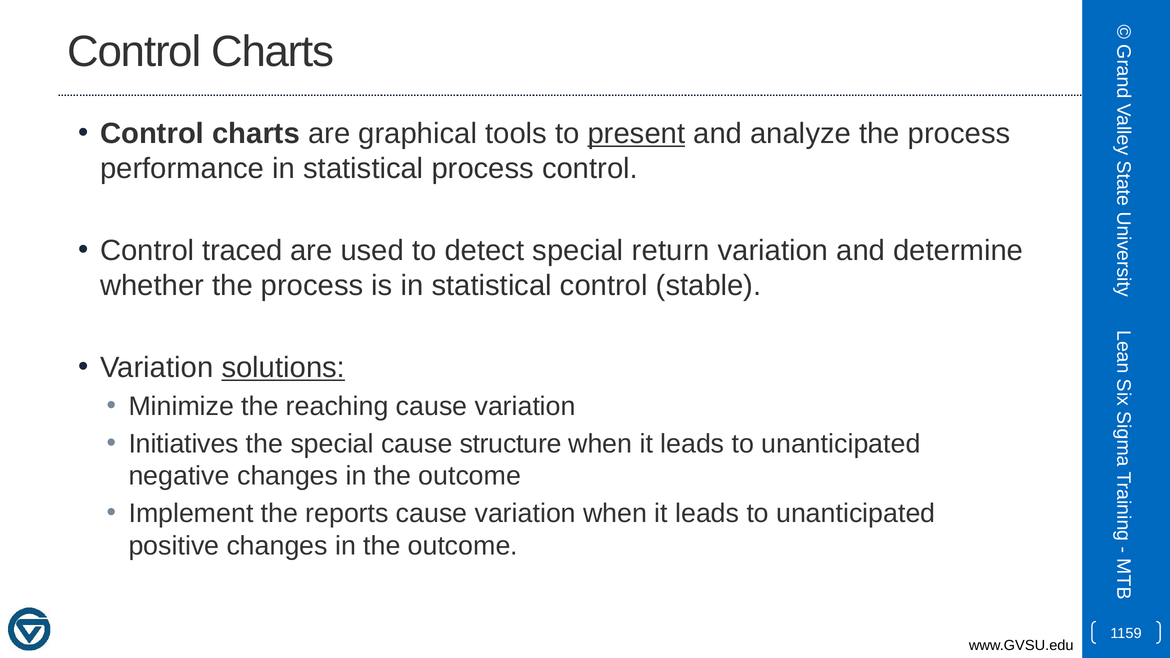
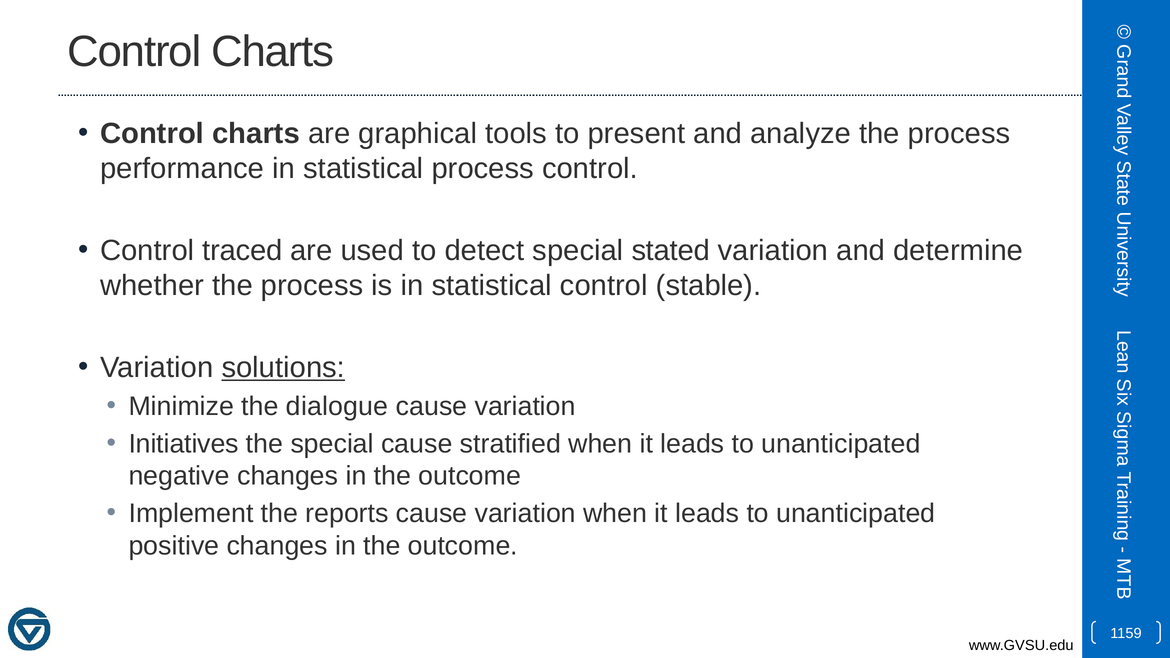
present underline: present -> none
return: return -> stated
reaching: reaching -> dialogue
structure: structure -> stratified
